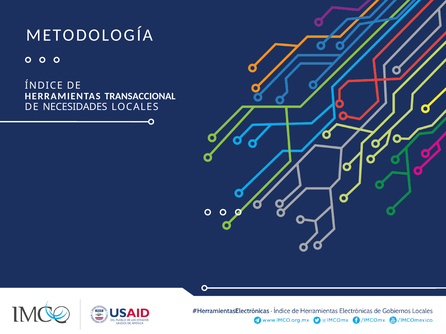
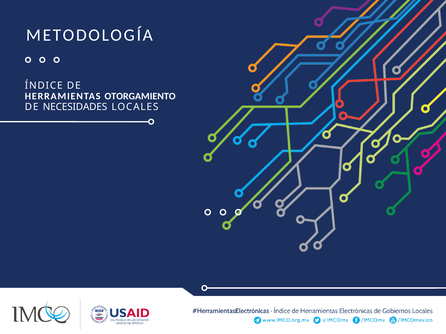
TRANSACCIONAL: TRANSACCIONAL -> OTORGAMIENTO
